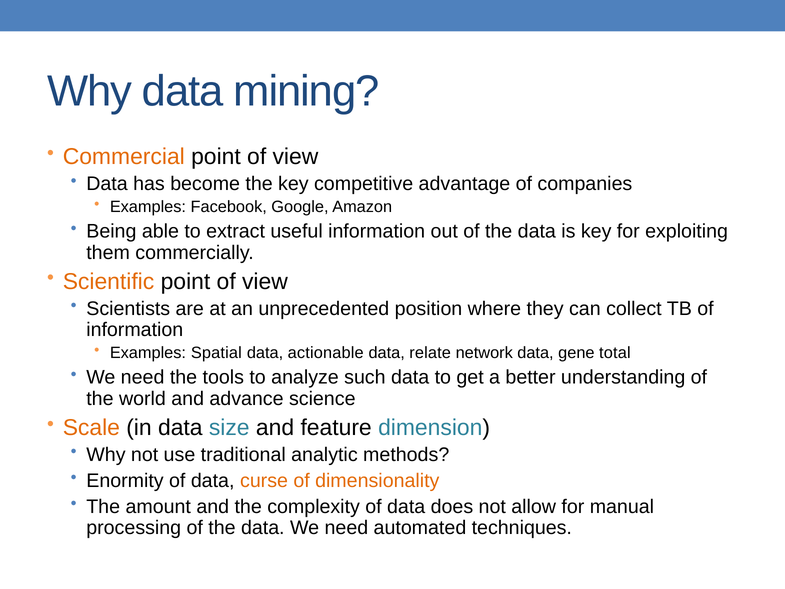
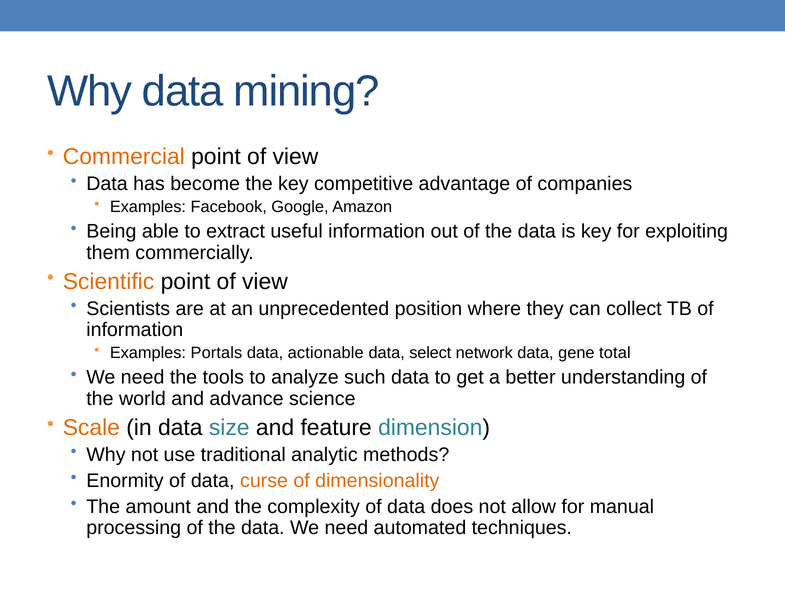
Spatial: Spatial -> Portals
relate: relate -> select
